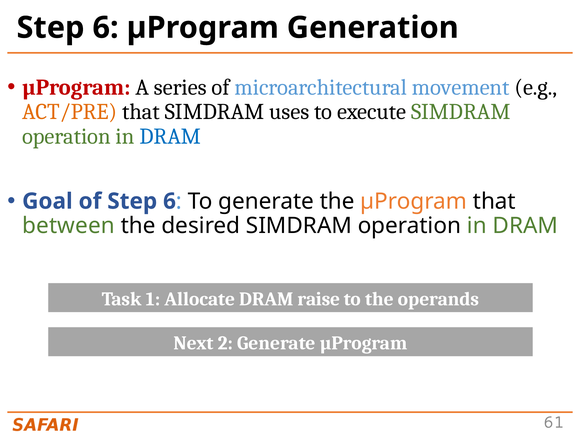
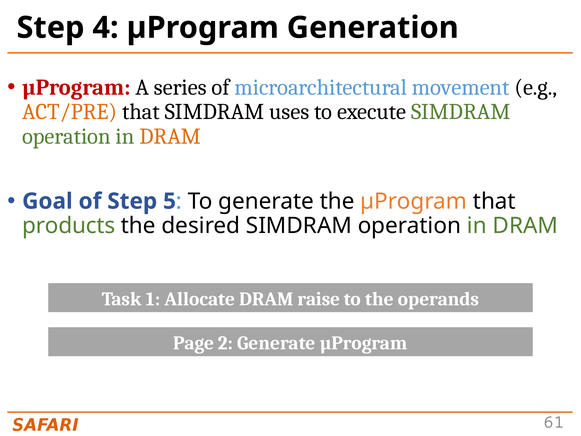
6 at (106, 28): 6 -> 4
DRAM at (170, 136) colour: blue -> orange
of Step 6: 6 -> 5
between: between -> products
Next: Next -> Page
